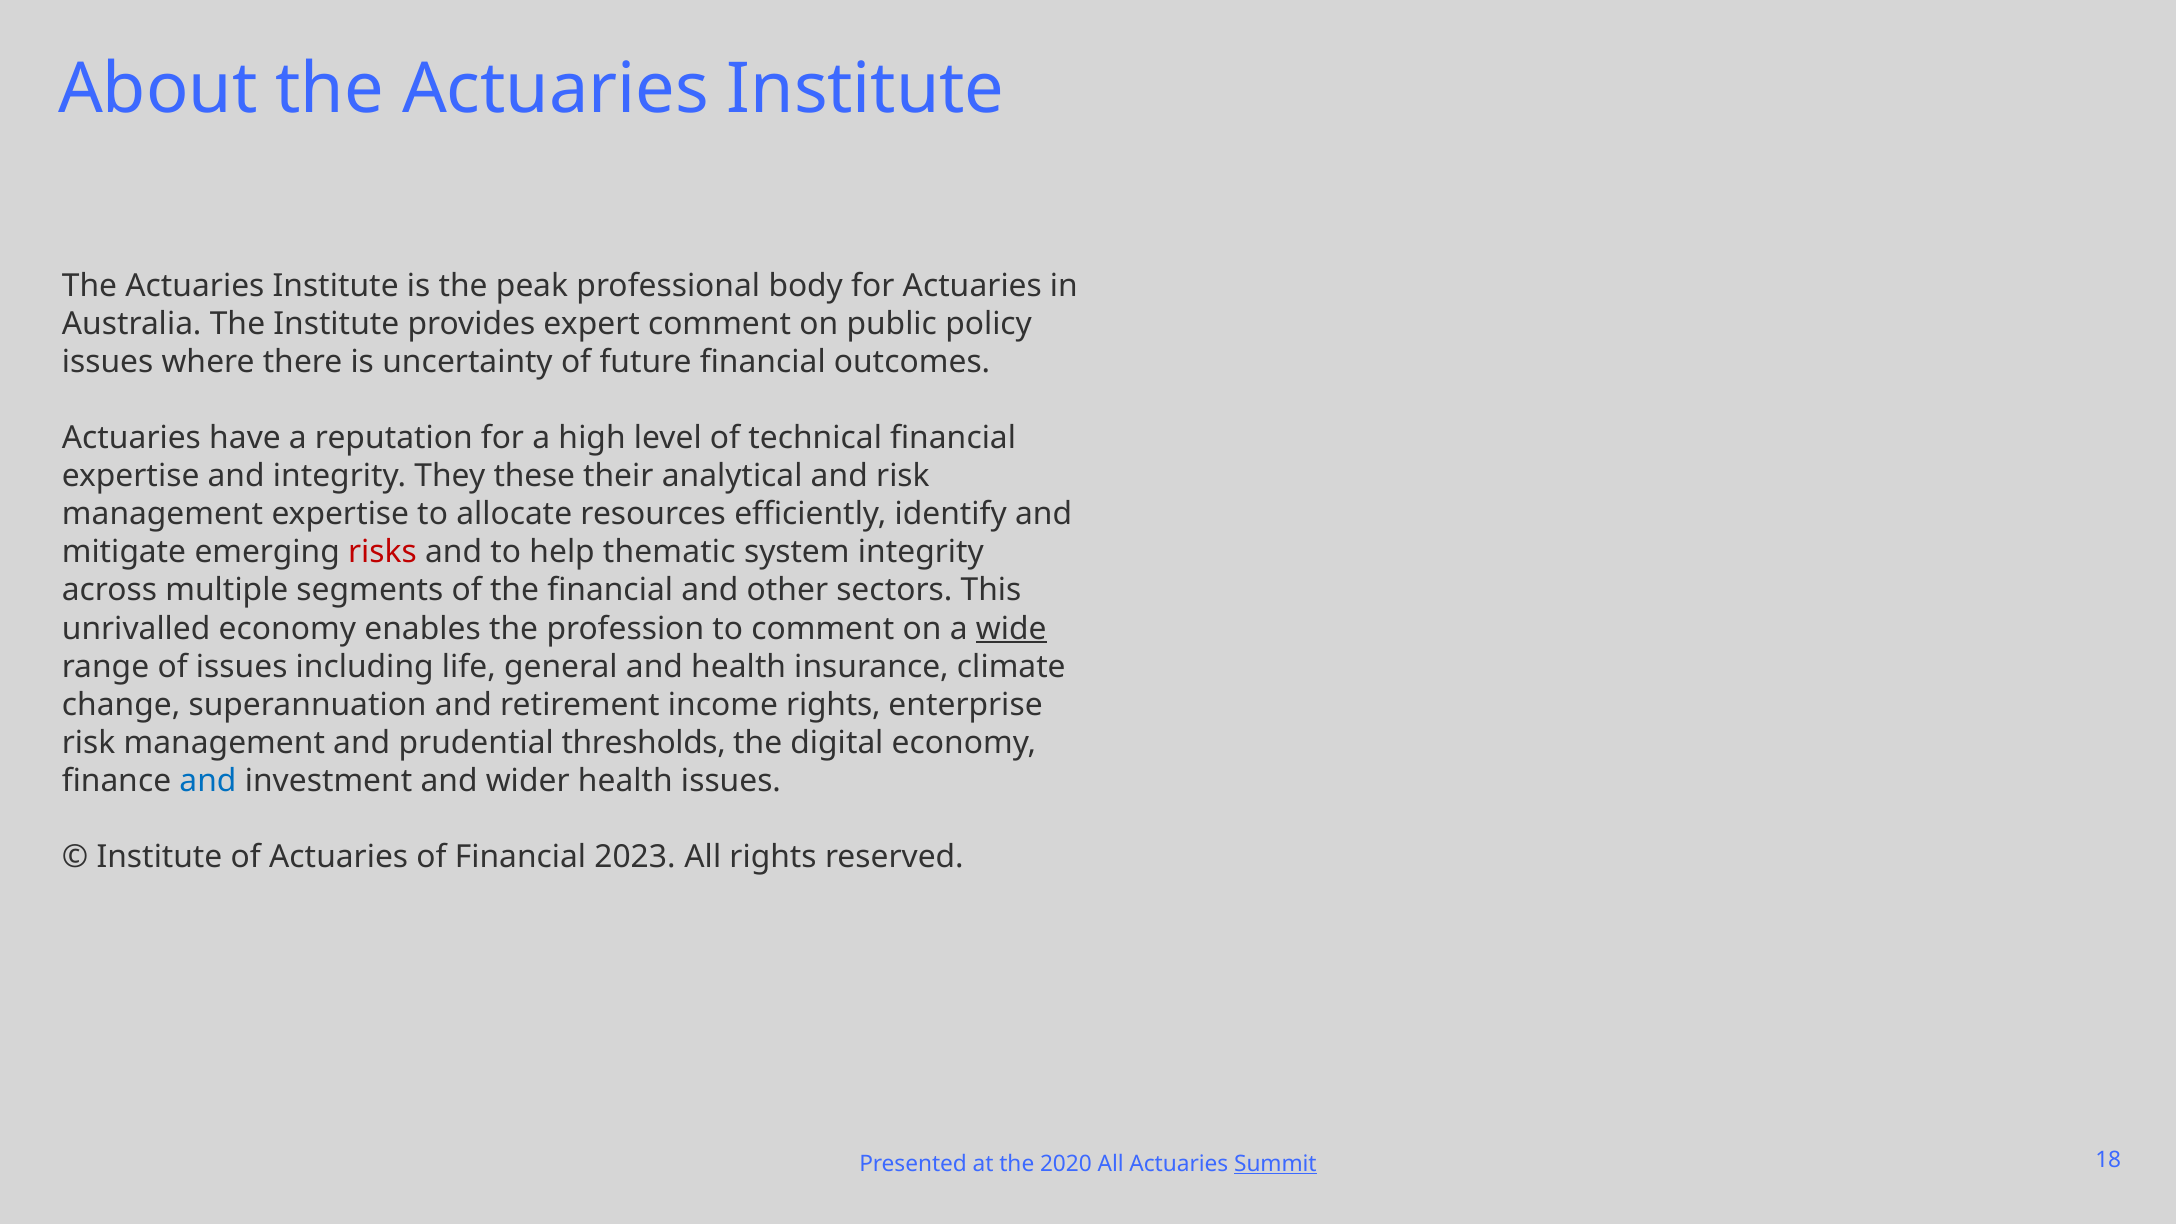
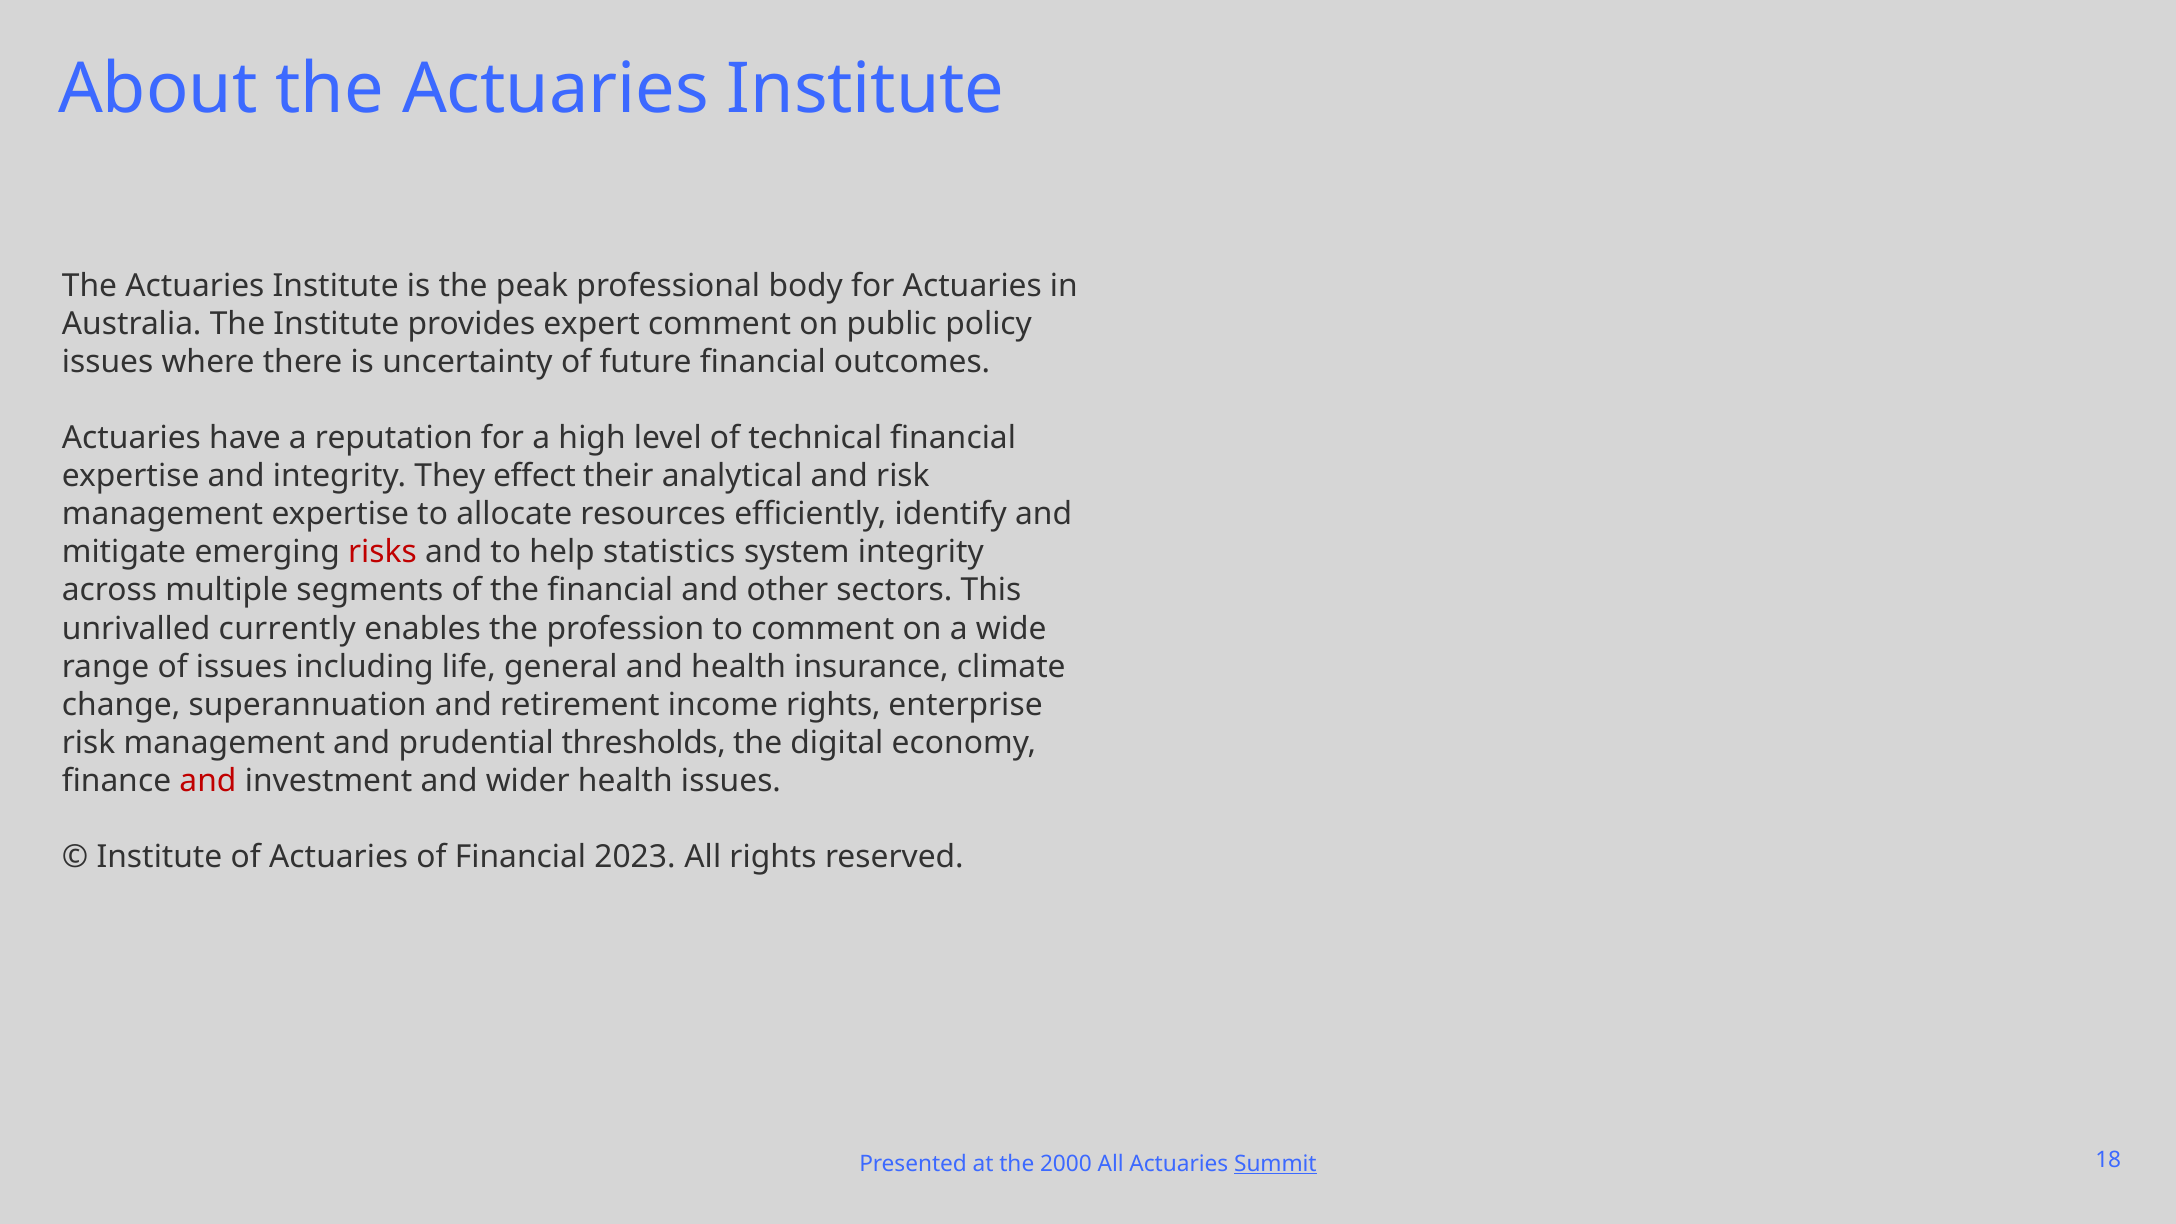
these: these -> effect
thematic: thematic -> statistics
unrivalled economy: economy -> currently
wide underline: present -> none
and at (208, 781) colour: blue -> red
2020: 2020 -> 2000
